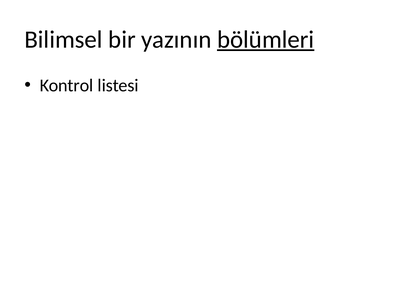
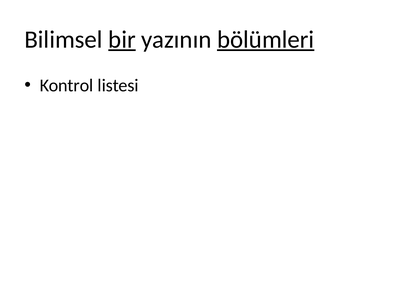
bir underline: none -> present
